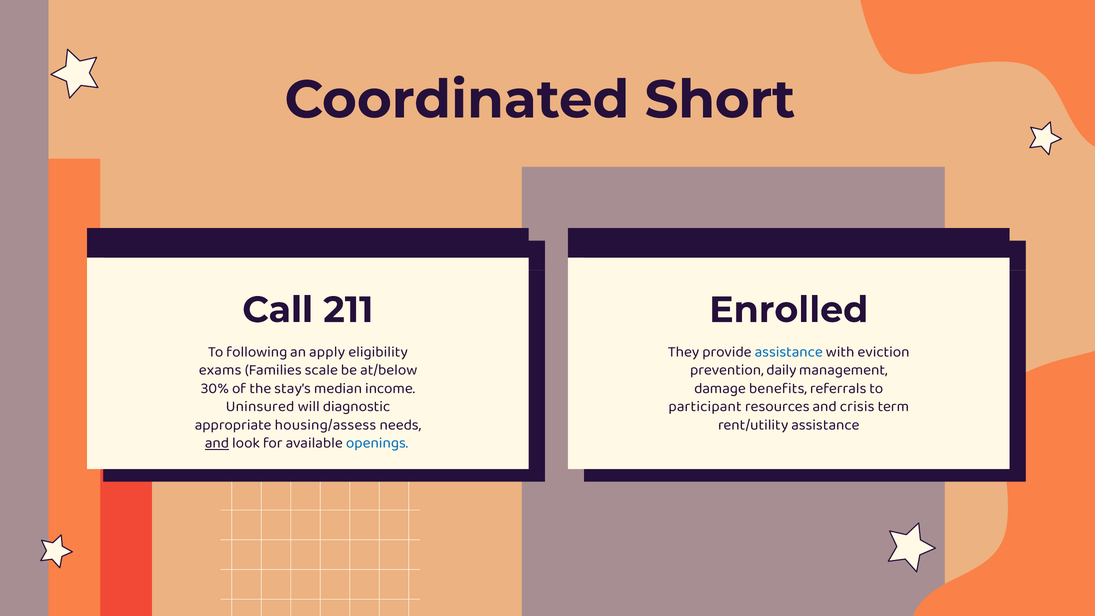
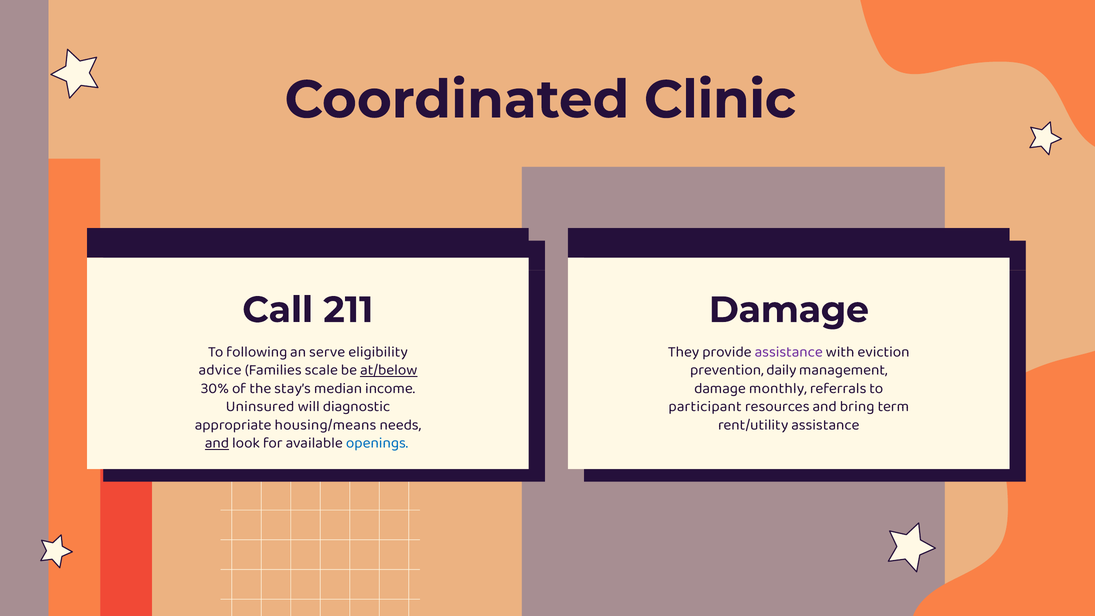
Short: Short -> Clinic
211 Enrolled: Enrolled -> Damage
apply: apply -> serve
assistance at (789, 351) colour: blue -> purple
exams: exams -> advice
at/below underline: none -> present
benefits: benefits -> monthly
crisis: crisis -> bring
housing/assess: housing/assess -> housing/means
